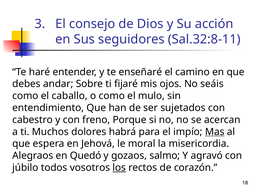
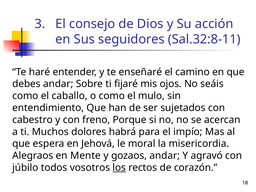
Mas underline: present -> none
Quedó: Quedó -> Mente
gozaos salmo: salmo -> andar
